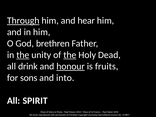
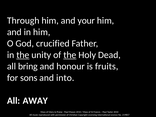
Through underline: present -> none
hear: hear -> your
brethren: brethren -> crucified
drink: drink -> bring
honour underline: present -> none
SPIRIT: SPIRIT -> AWAY
